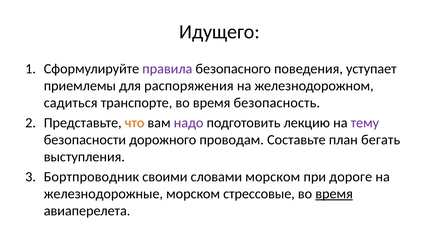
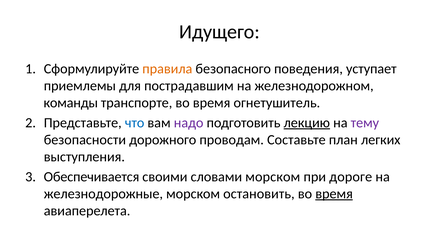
правила colour: purple -> orange
распоряжения: распоряжения -> пострадавшим
садиться: садиться -> команды
безопасность: безопасность -> огнетушитель
что colour: orange -> blue
лекцию underline: none -> present
бегать: бегать -> легких
Бортпроводник: Бортпроводник -> Обеспечивается
стрессовые: стрессовые -> остановить
